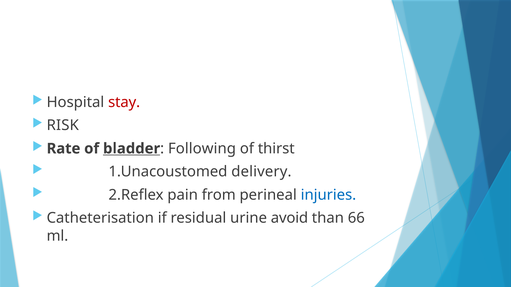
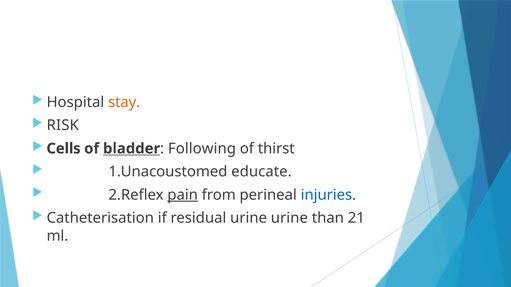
stay colour: red -> orange
Rate: Rate -> Cells
delivery: delivery -> educate
pain underline: none -> present
urine avoid: avoid -> urine
66: 66 -> 21
